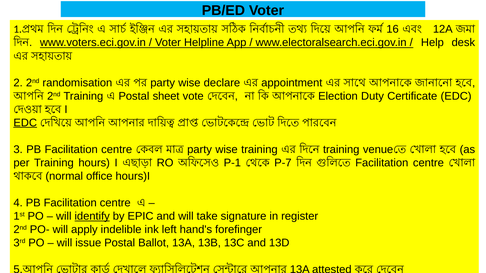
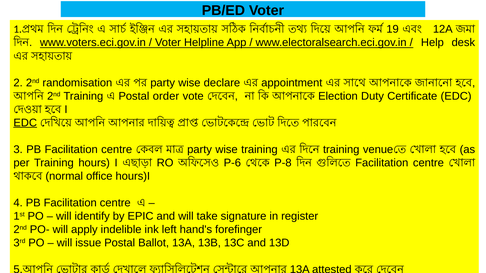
16: 16 -> 19
sheet: sheet -> order
P-1: P-1 -> P-6
P-7: P-7 -> P-8
identify underline: present -> none
